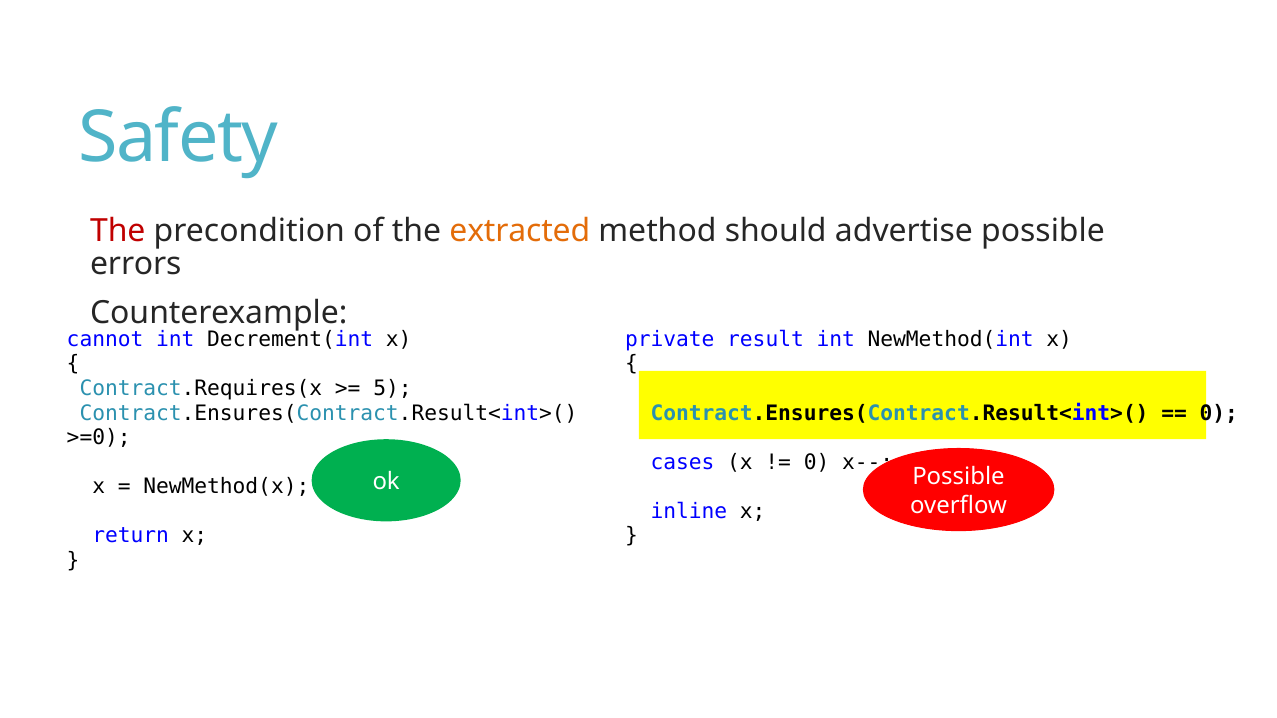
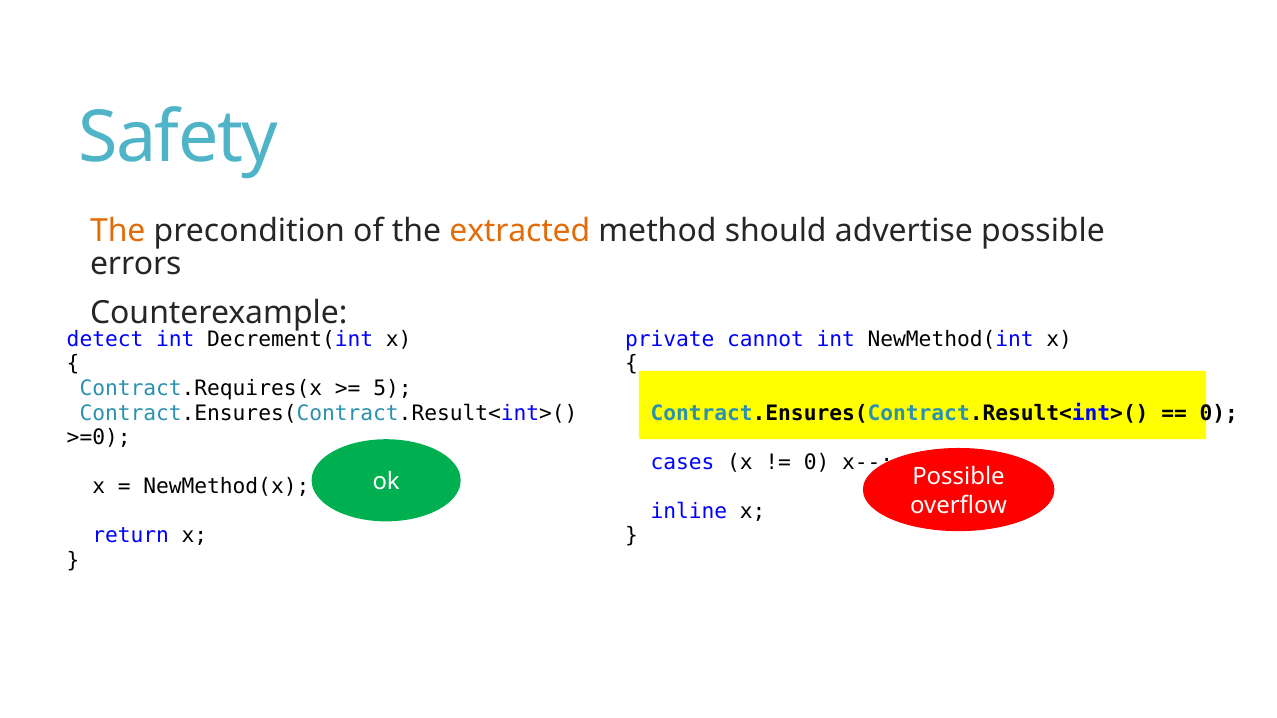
The at (118, 231) colour: red -> orange
cannot: cannot -> detect
result: result -> cannot
